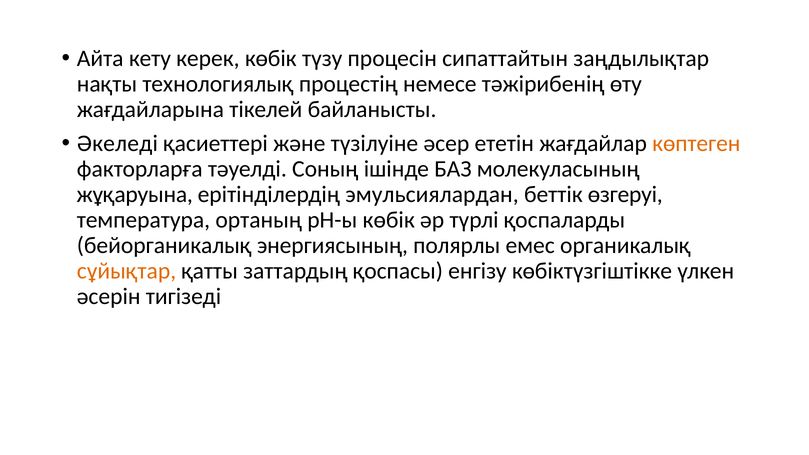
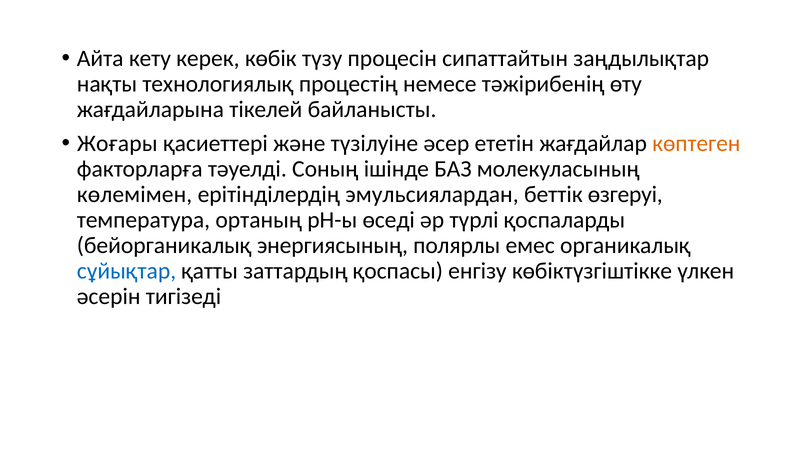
Әкеледі: Әкеледі -> Жоғары
жұқаруына: жұқаруына -> көлемiмен
көбік: көбік -> өседі
сұйықтар colour: orange -> blue
